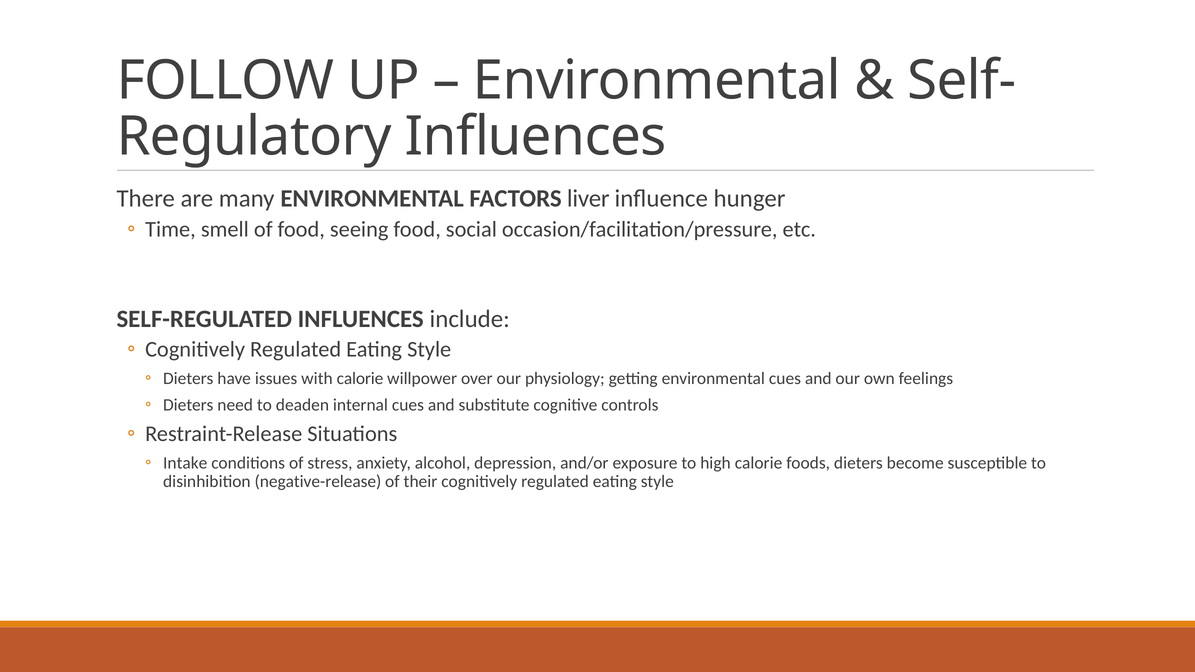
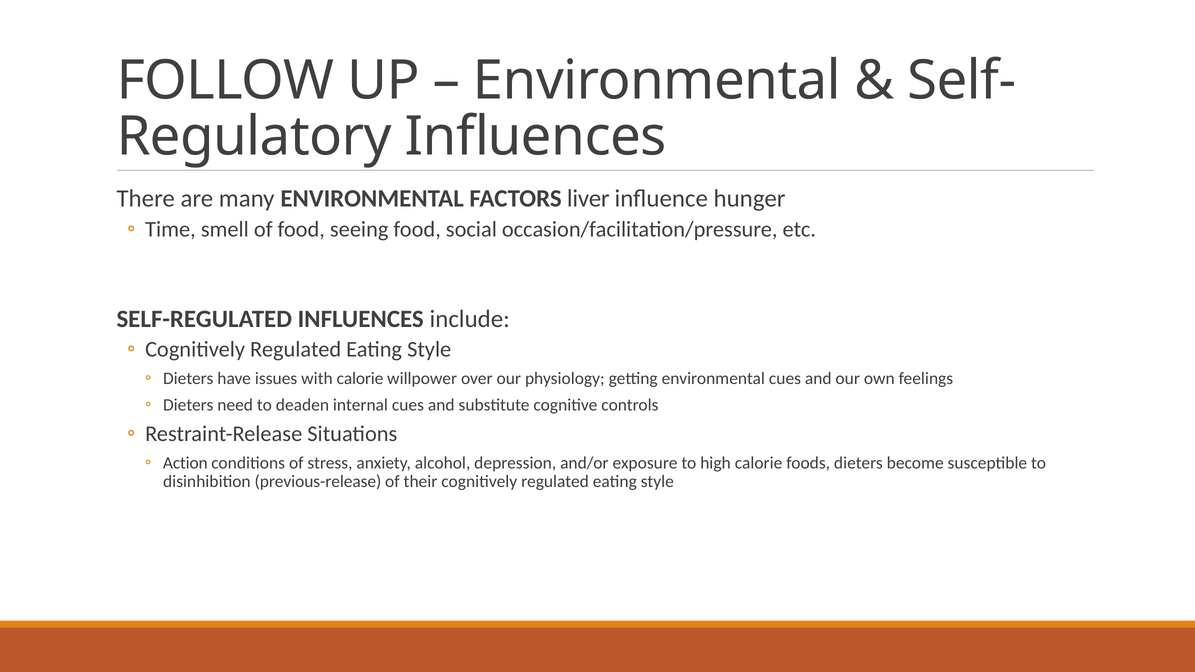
Intake: Intake -> Action
negative-release: negative-release -> previous-release
